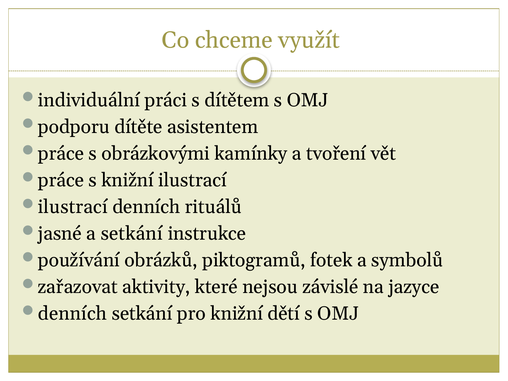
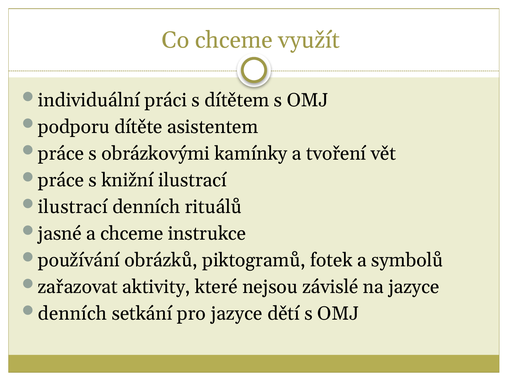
a setkání: setkání -> chceme
pro knižní: knižní -> jazyce
